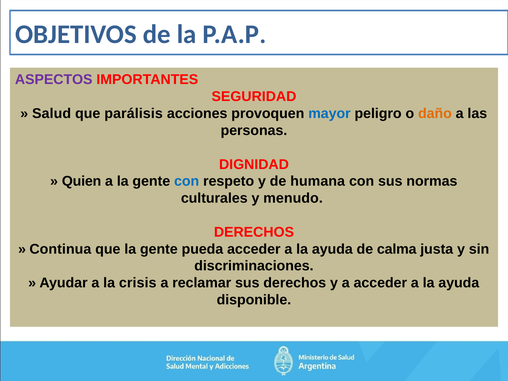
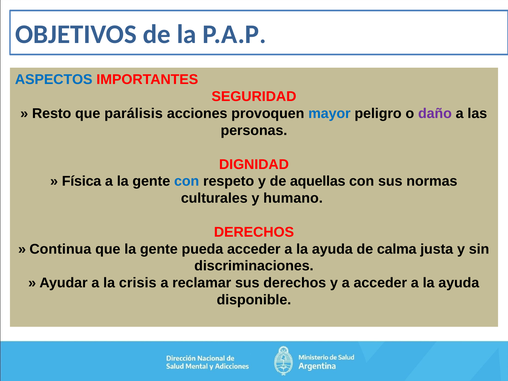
ASPECTOS colour: purple -> blue
Salud: Salud -> Resto
daño colour: orange -> purple
Quien: Quien -> Física
humana: humana -> aquellas
menudo: menudo -> humano
